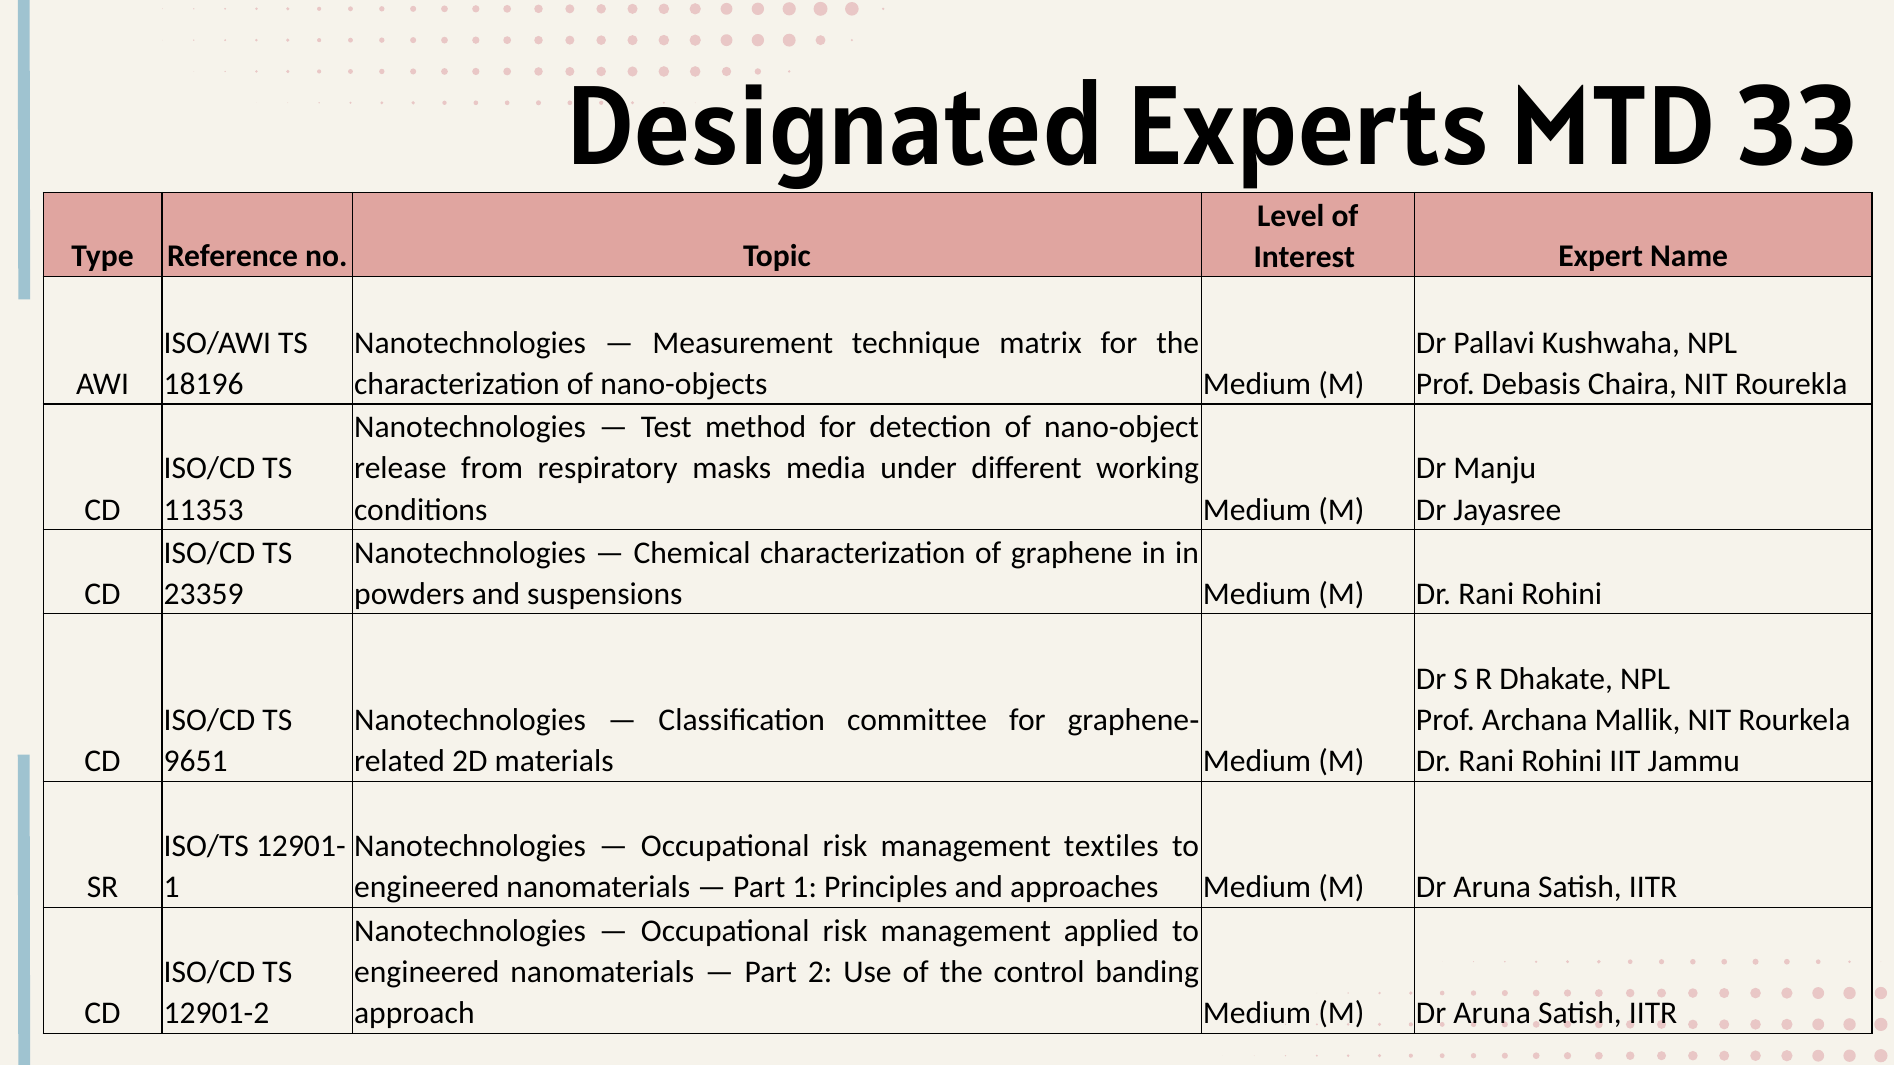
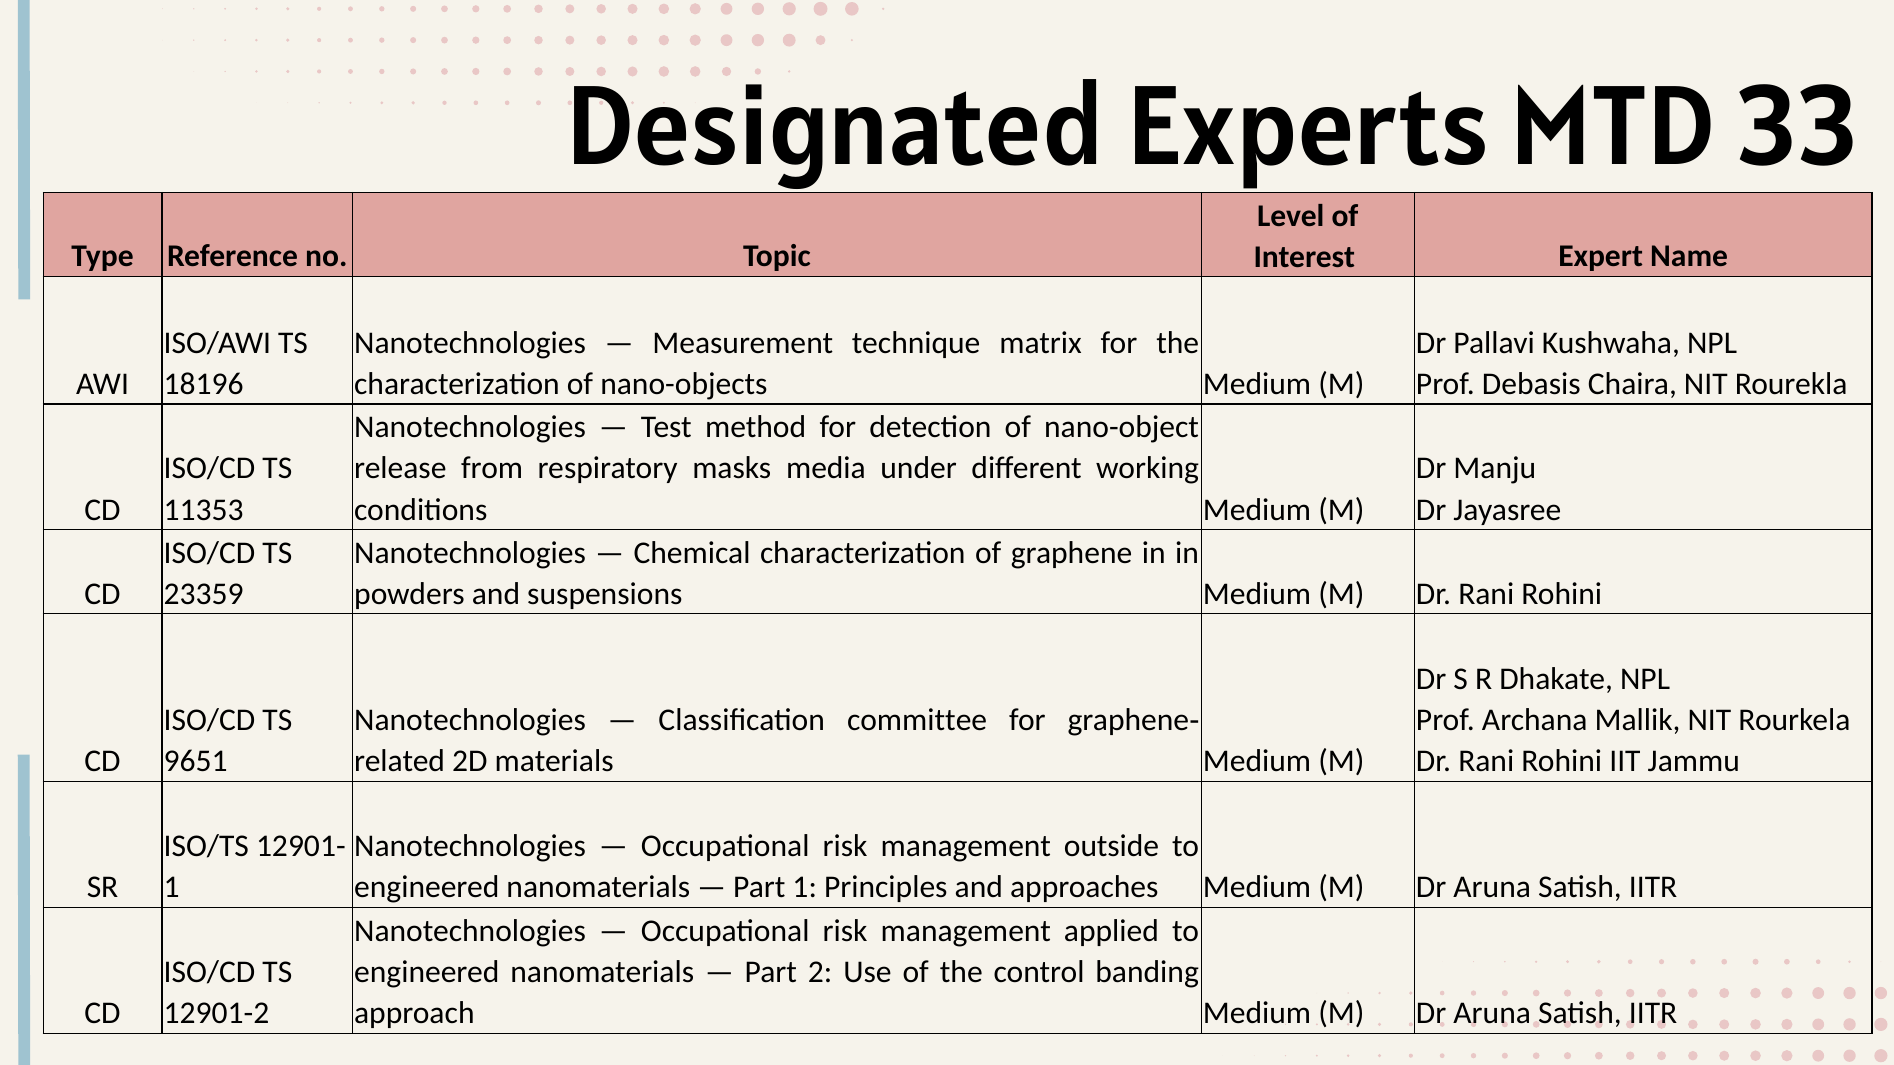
textiles: textiles -> outside
